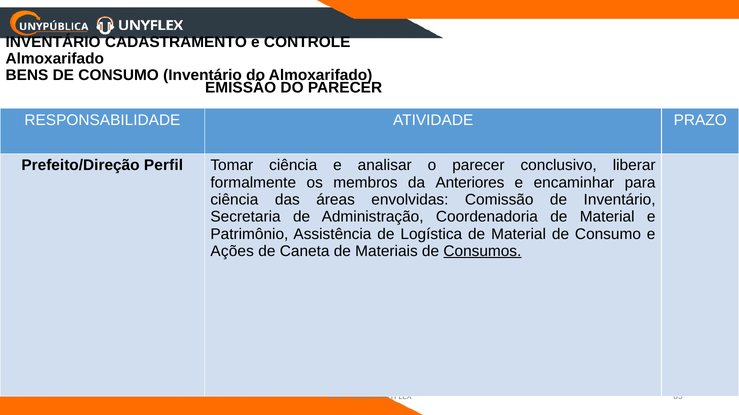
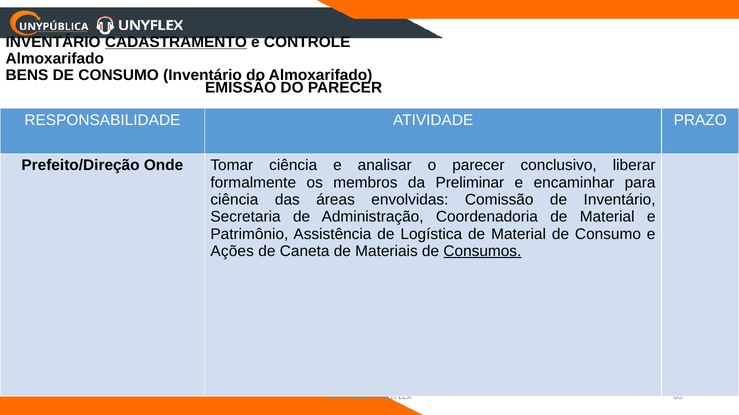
CADASTRAMENTO underline: none -> present
Perfil: Perfil -> Onde
Anteriores: Anteriores -> Preliminar
